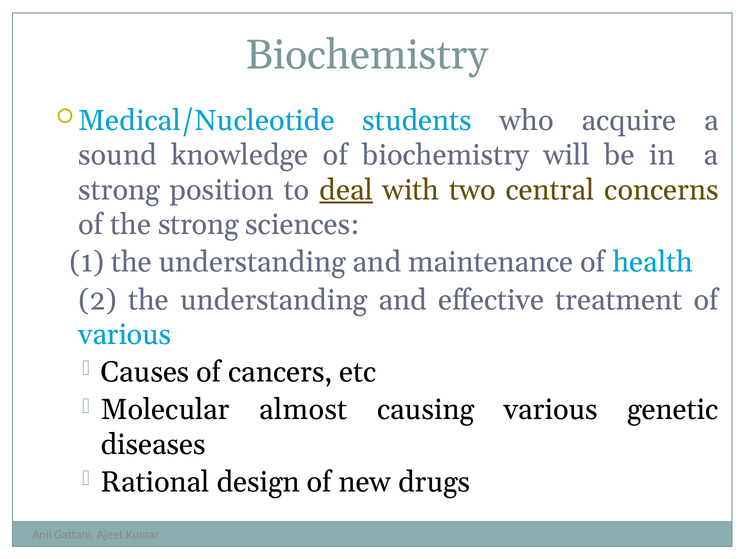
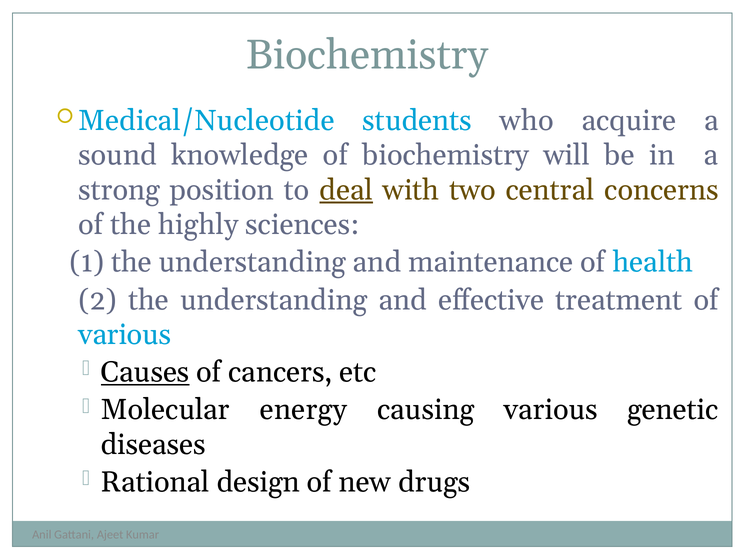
the strong: strong -> highly
Causes underline: none -> present
almost: almost -> energy
